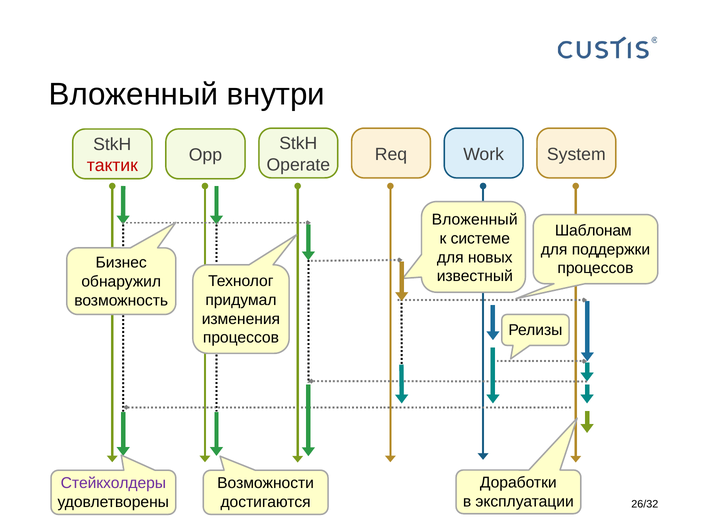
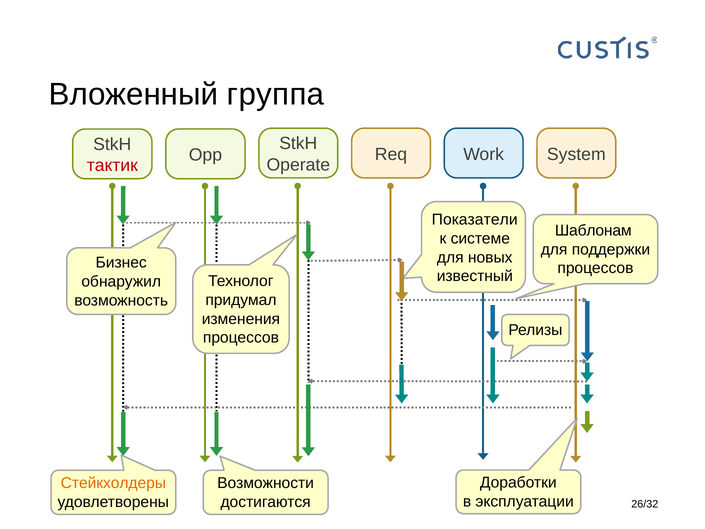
внутри: внутри -> группа
Вложенный at (475, 220): Вложенный -> Показатели
Стейкхолдеры colour: purple -> orange
